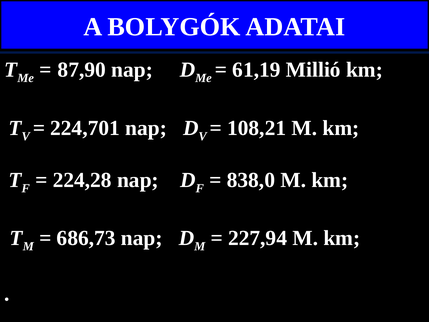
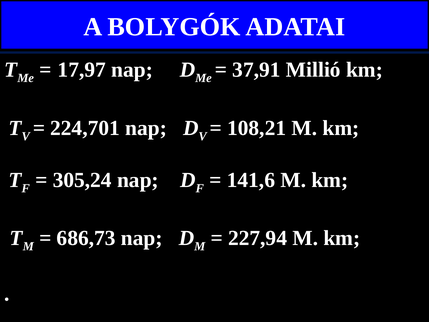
87,90: 87,90 -> 17,97
61,19: 61,19 -> 37,91
224,28: 224,28 -> 305,24
838,0: 838,0 -> 141,6
